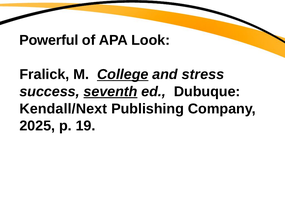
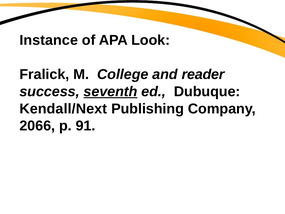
Powerful: Powerful -> Instance
College underline: present -> none
stress: stress -> reader
2025: 2025 -> 2066
19: 19 -> 91
